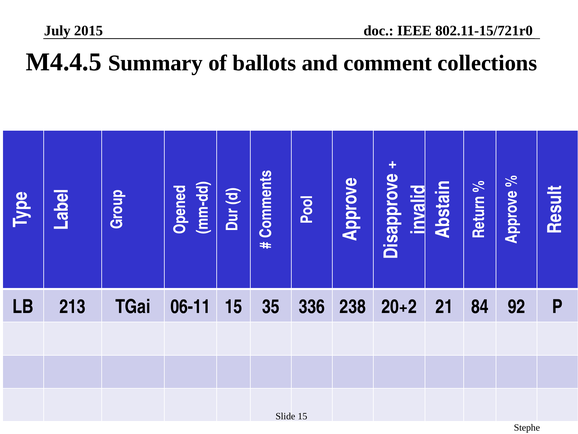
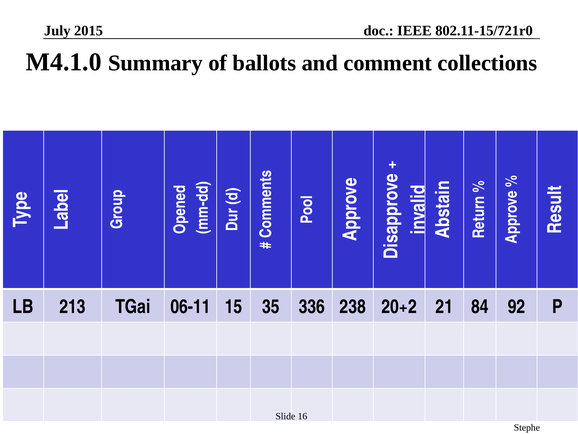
M4.4.5: M4.4.5 -> M4.1.0
Slide 15: 15 -> 16
